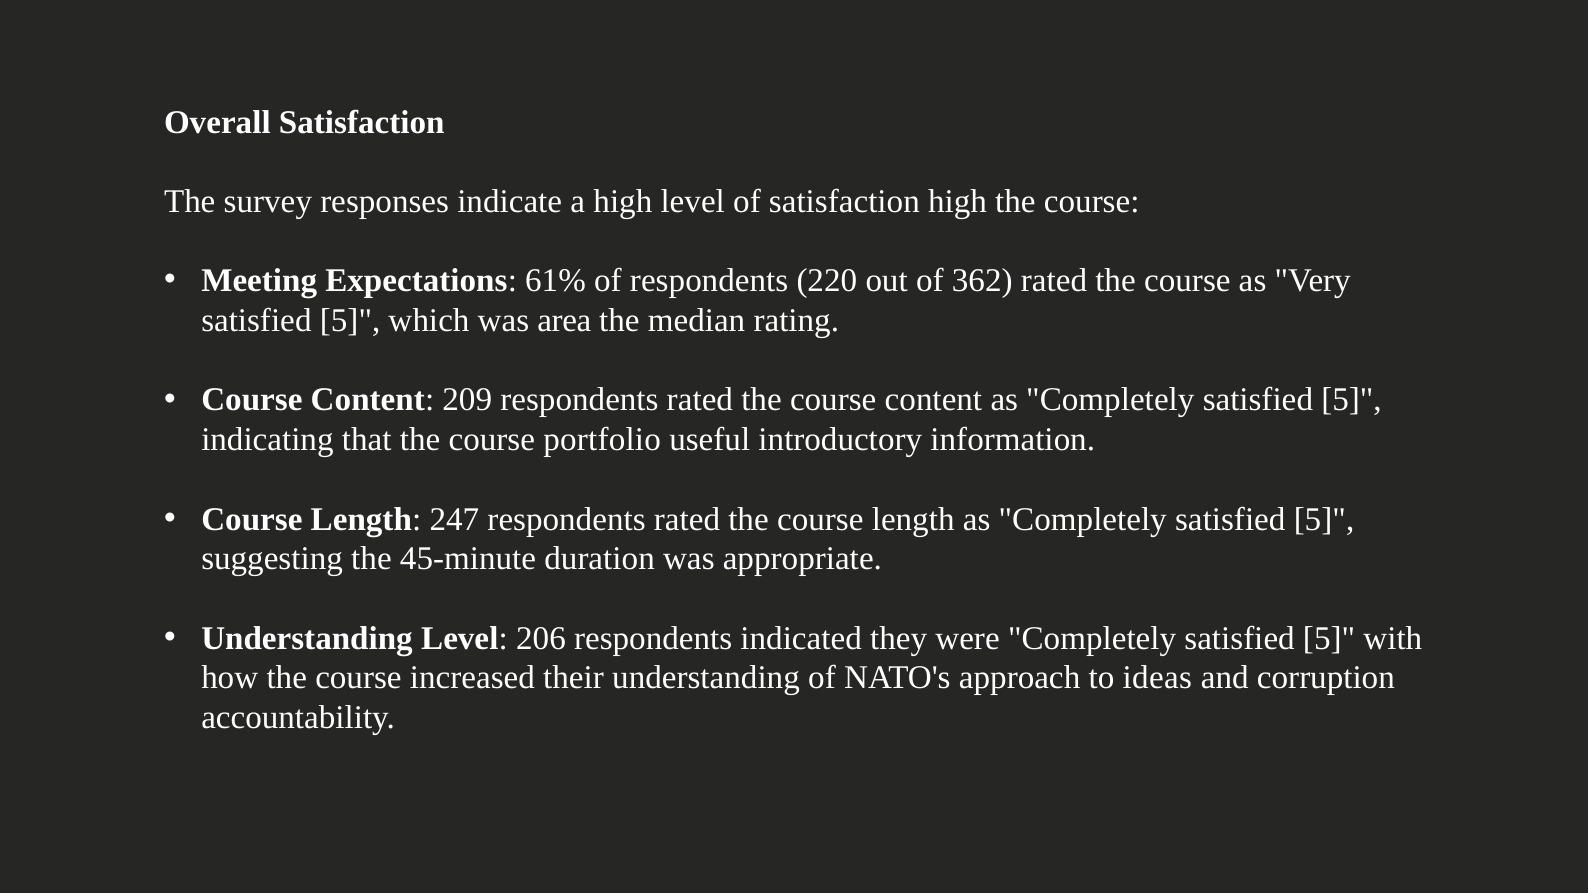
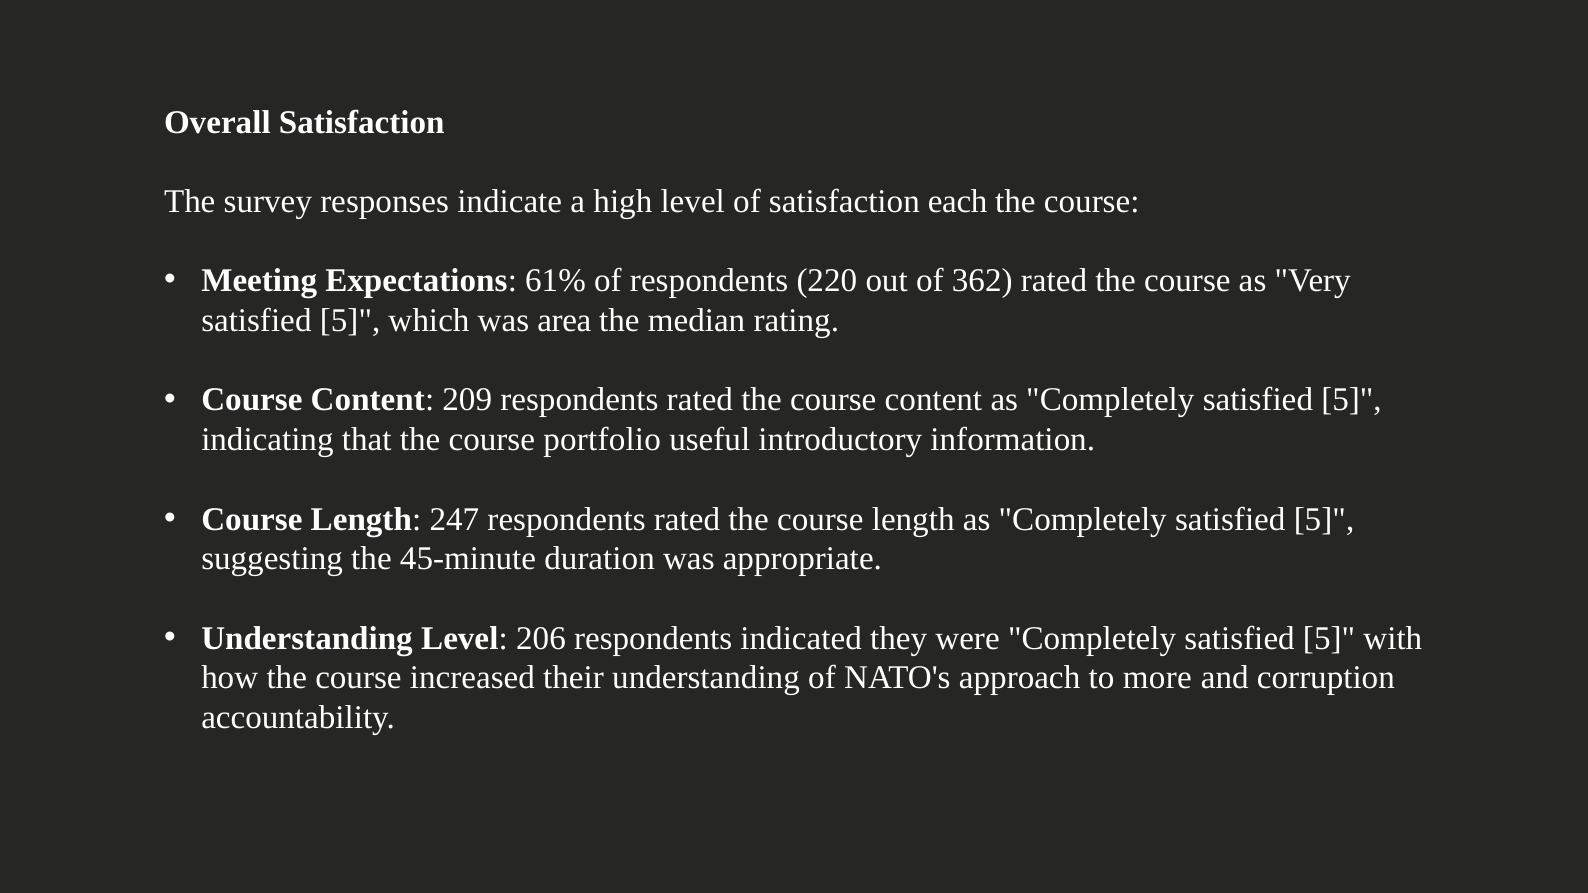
satisfaction high: high -> each
ideas: ideas -> more
